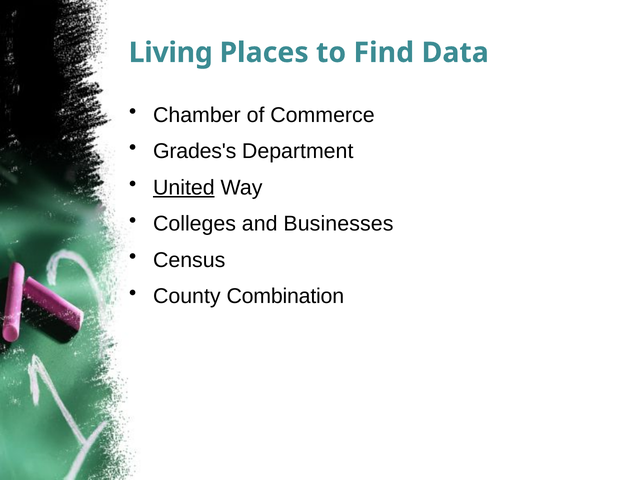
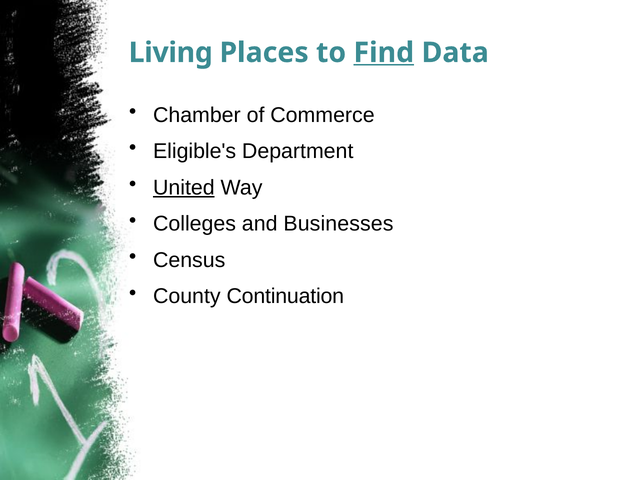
Find underline: none -> present
Grades's: Grades's -> Eligible's
Combination: Combination -> Continuation
